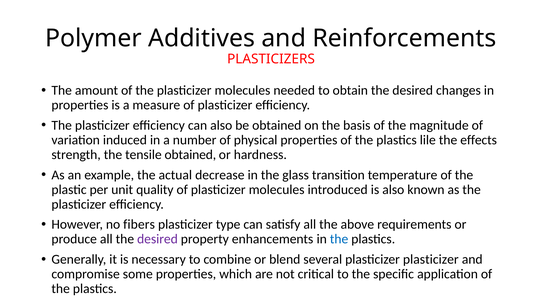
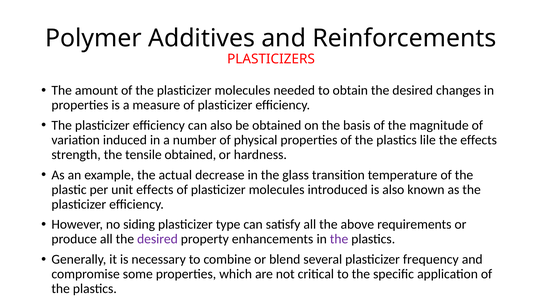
unit quality: quality -> effects
fibers: fibers -> siding
the at (339, 239) colour: blue -> purple
plasticizer plasticizer: plasticizer -> frequency
